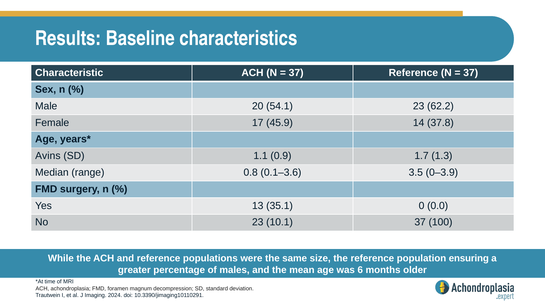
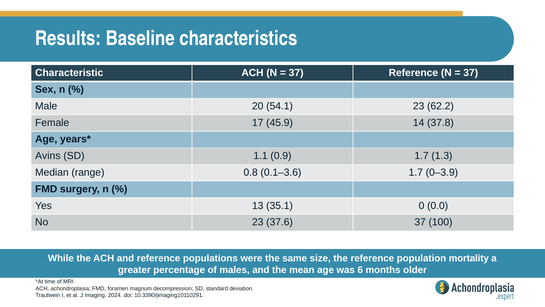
0.1–3.6 3.5: 3.5 -> 1.7
10.1: 10.1 -> 37.6
ensuring: ensuring -> mortality
